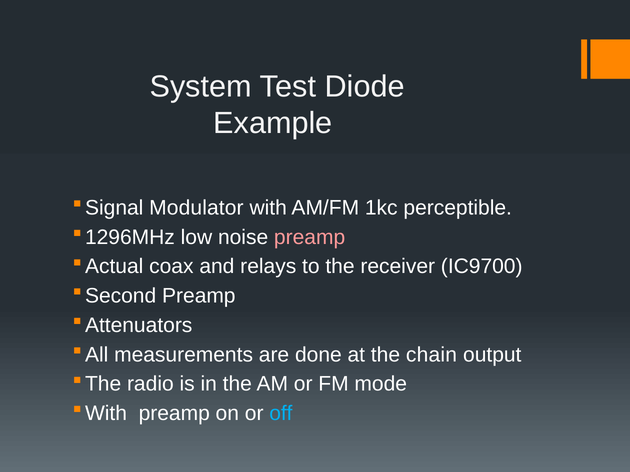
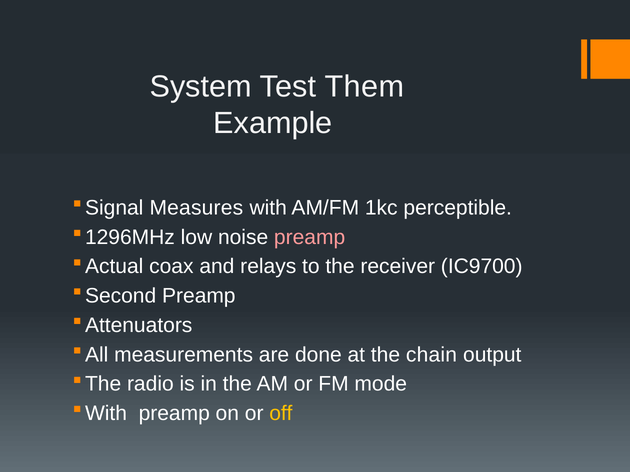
Diode: Diode -> Them
Modulator: Modulator -> Measures
off colour: light blue -> yellow
